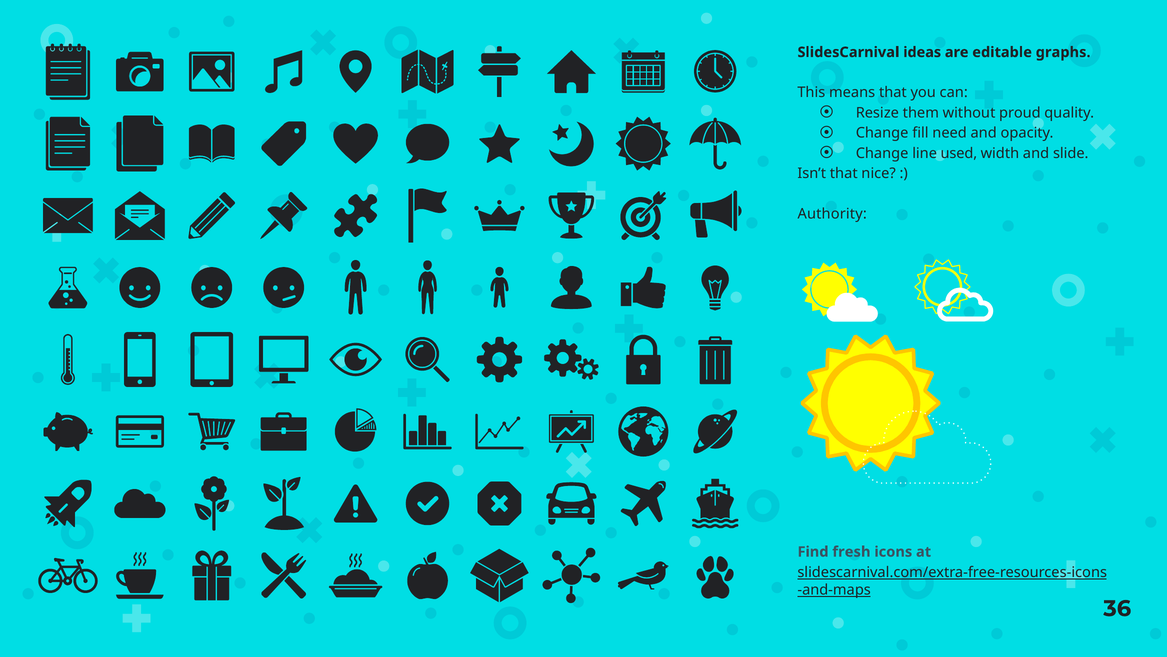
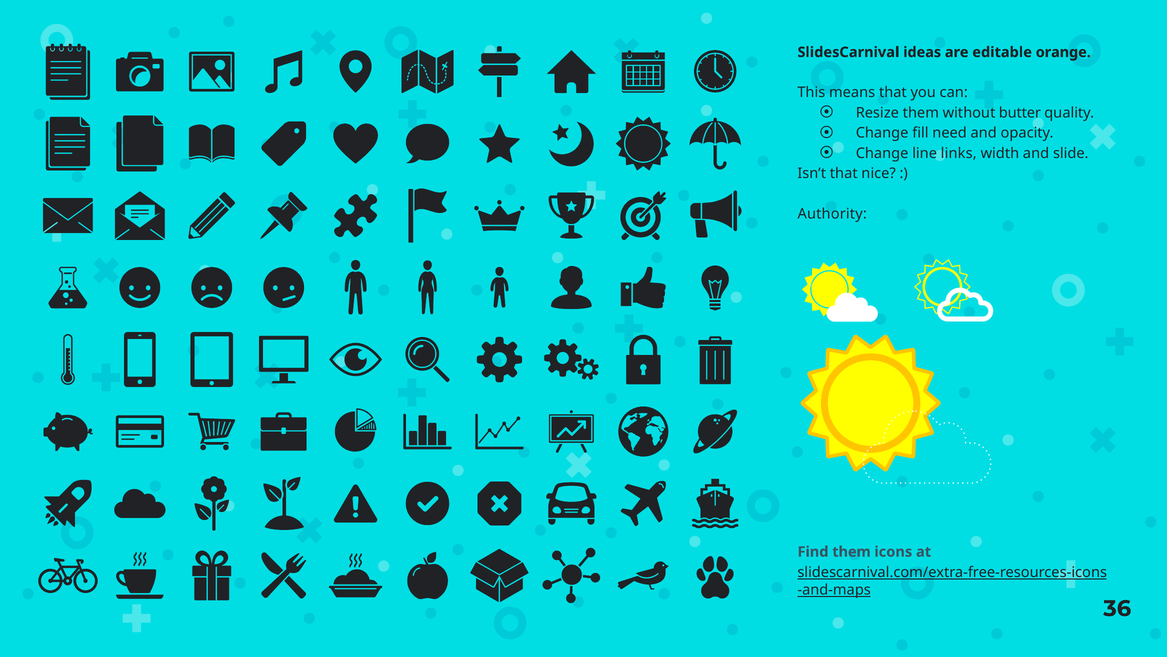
graphs: graphs -> orange
proud: proud -> butter
used: used -> links
Find fresh: fresh -> them
